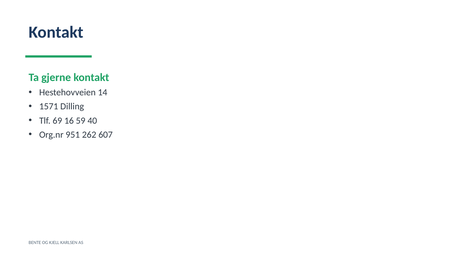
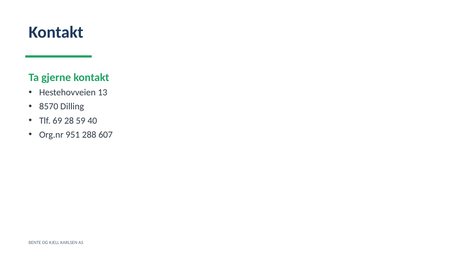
14: 14 -> 13
1571: 1571 -> 8570
16: 16 -> 28
262: 262 -> 288
